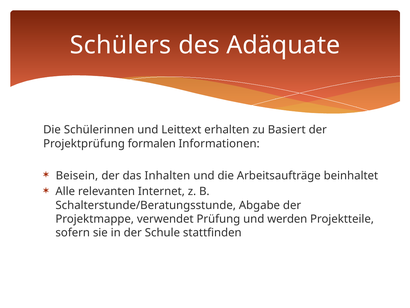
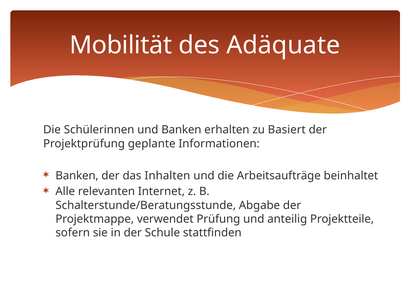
Schülers: Schülers -> Mobilität
und Leittext: Leittext -> Banken
formalen: formalen -> geplante
Beisein at (77, 175): Beisein -> Banken
werden: werden -> anteilig
